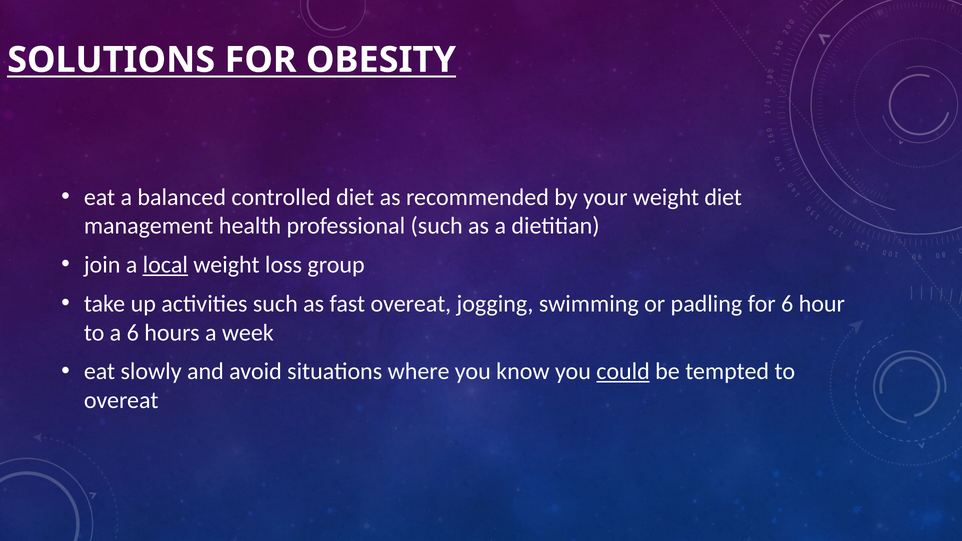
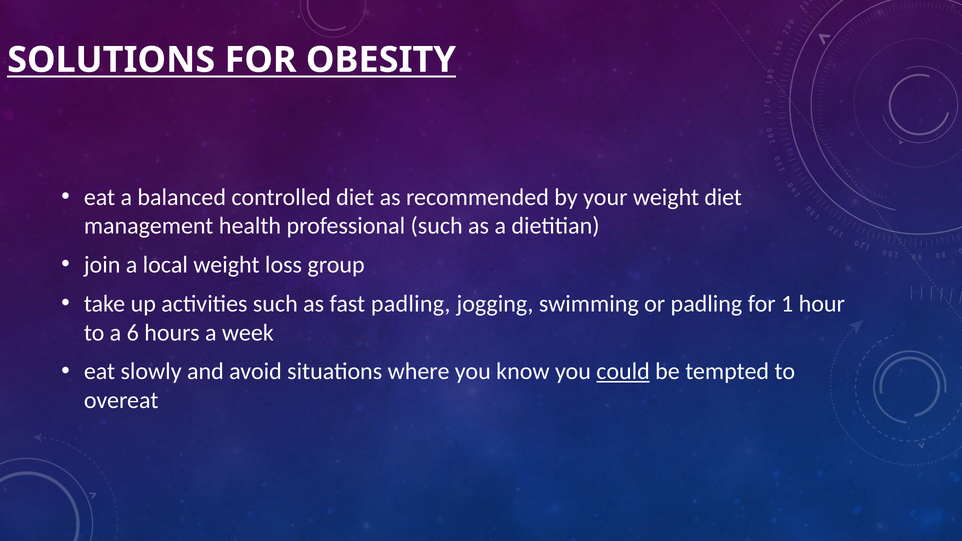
local underline: present -> none
fast overeat: overeat -> padling
for 6: 6 -> 1
